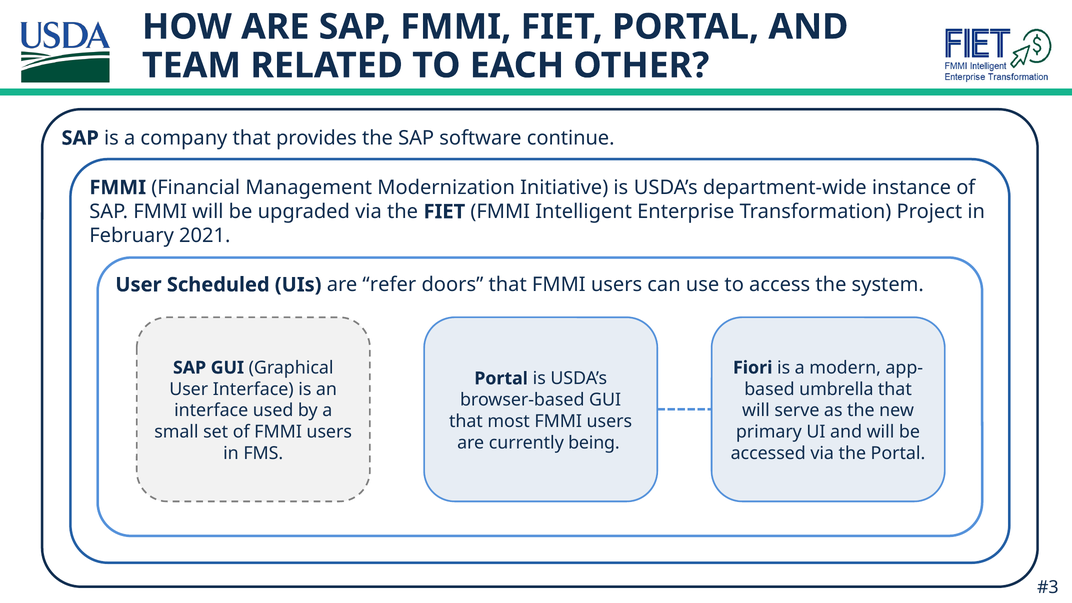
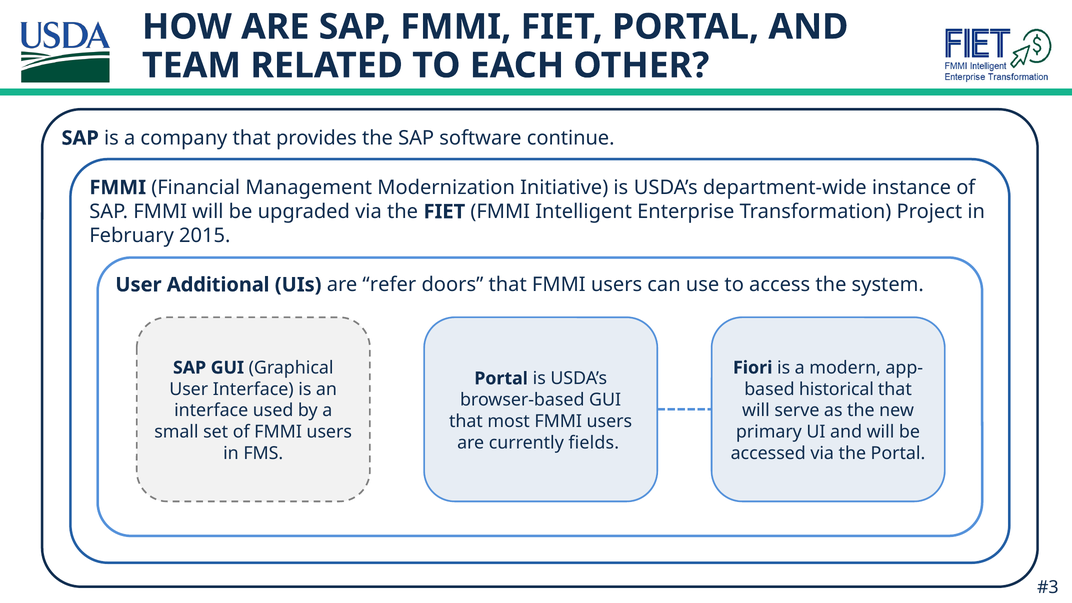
2021: 2021 -> 2015
Scheduled: Scheduled -> Additional
umbrella: umbrella -> historical
being: being -> fields
